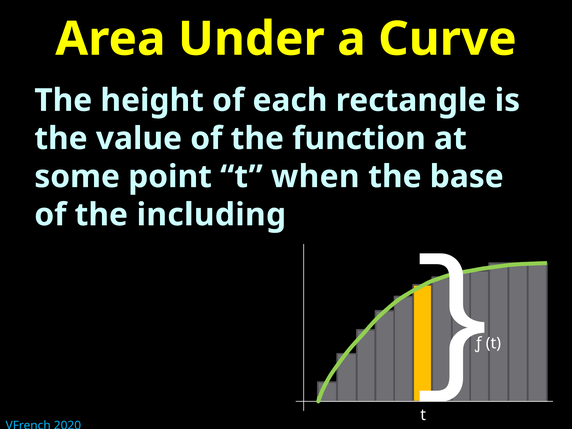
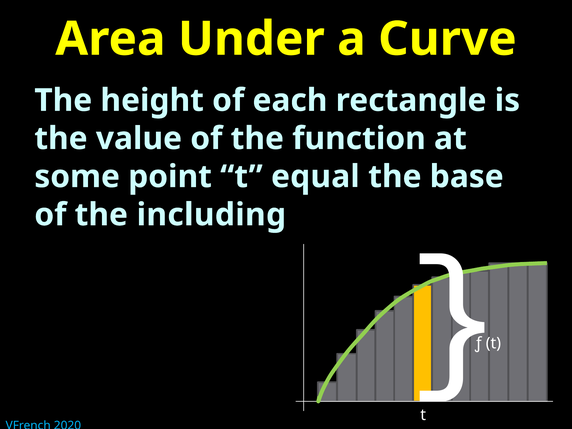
when: when -> equal
